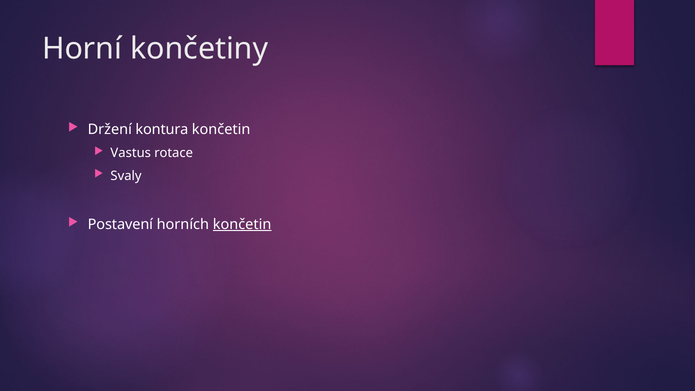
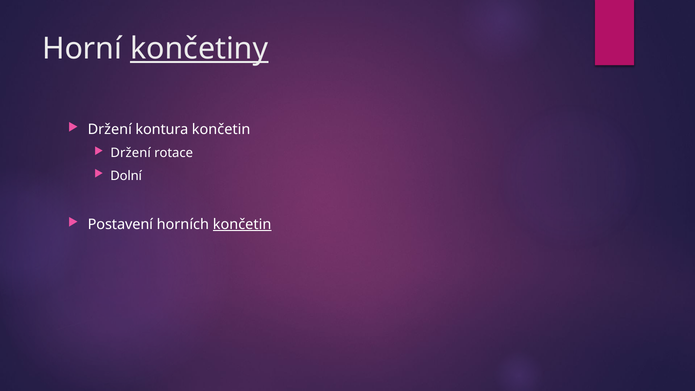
končetiny underline: none -> present
Vastus at (131, 153): Vastus -> Držení
Svaly: Svaly -> Dolní
